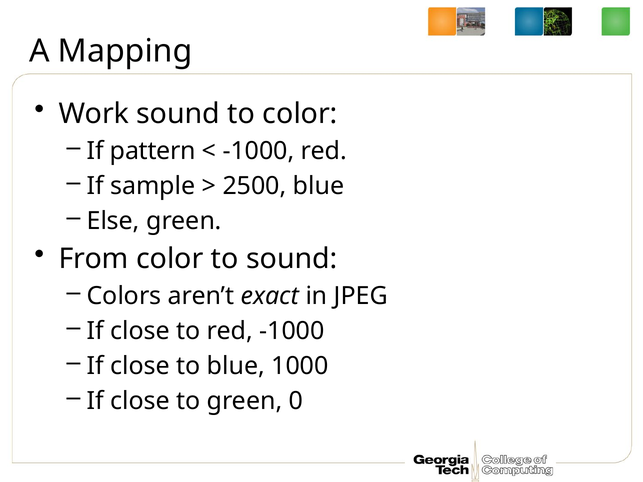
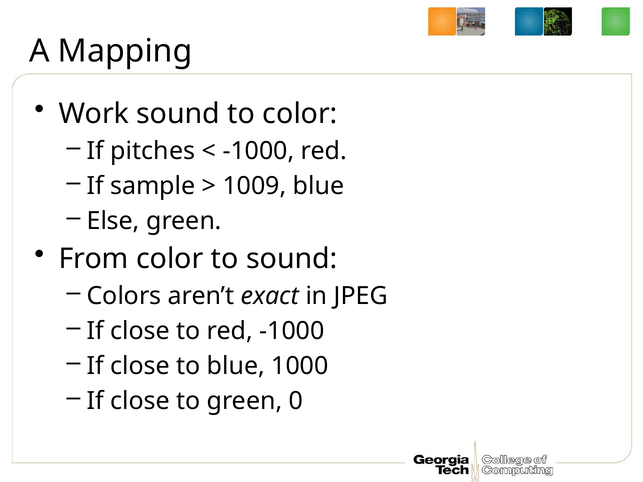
pattern: pattern -> pitches
2500: 2500 -> 1009
